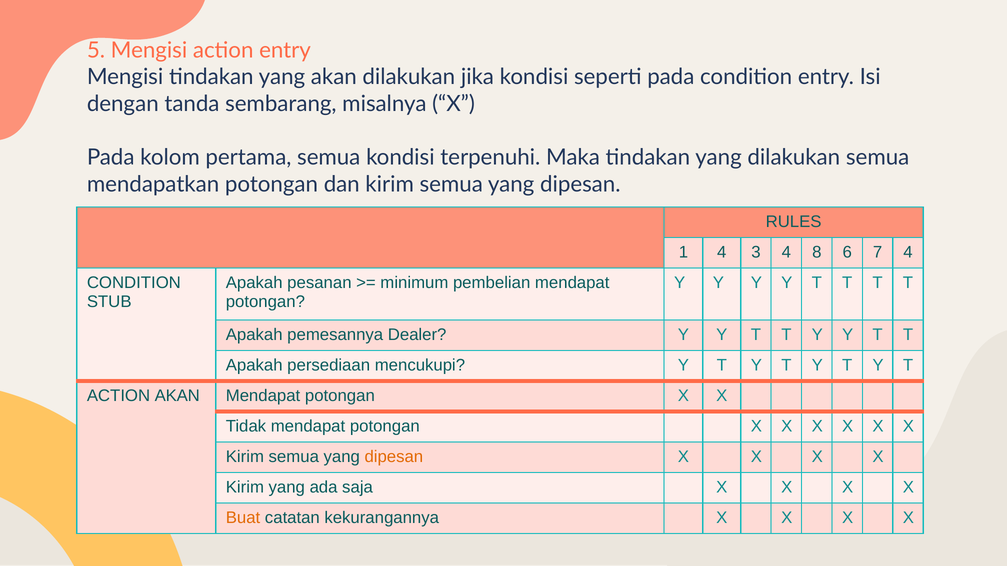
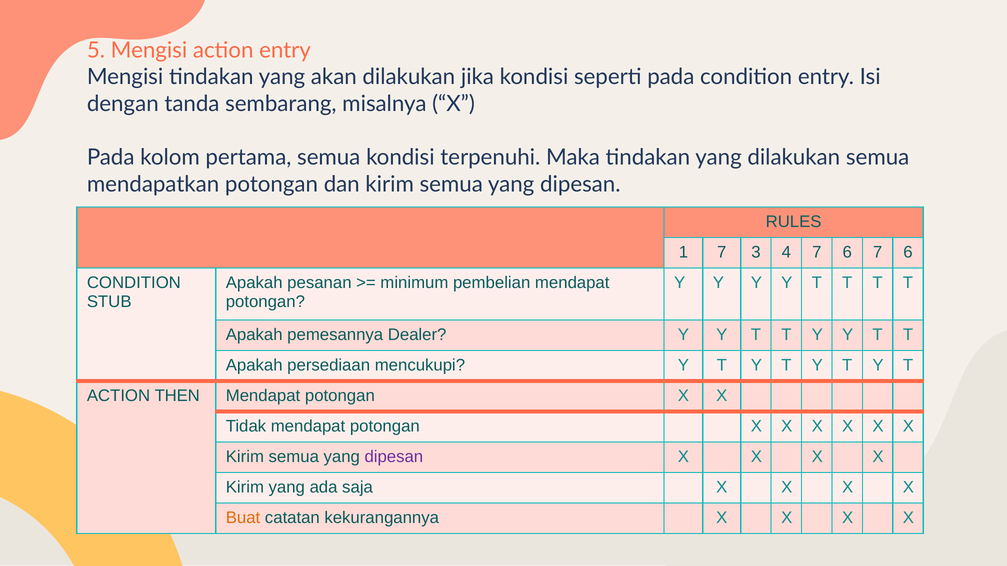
1 4: 4 -> 7
4 8: 8 -> 7
6 7 4: 4 -> 6
ACTION AKAN: AKAN -> THEN
dipesan at (394, 457) colour: orange -> purple
